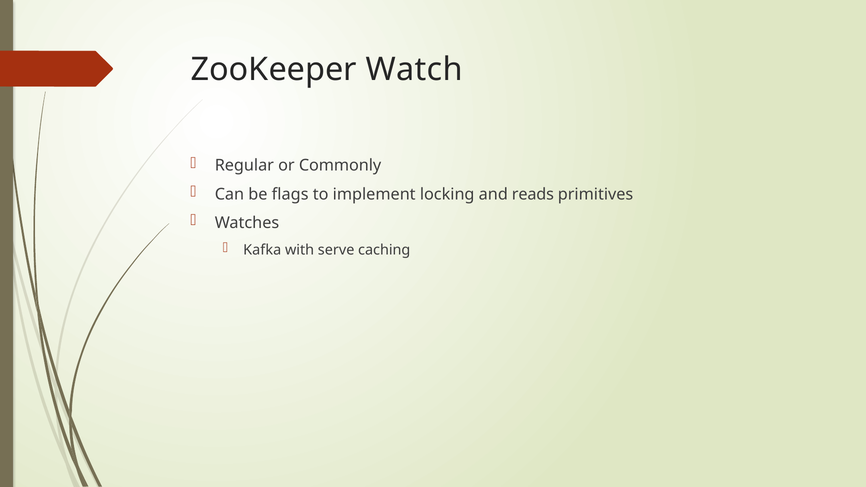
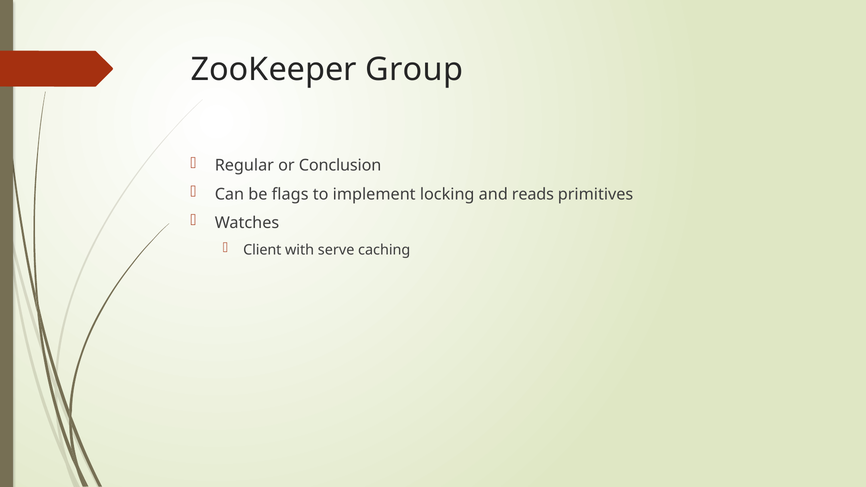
Watch: Watch -> Group
Commonly: Commonly -> Conclusion
Kafka: Kafka -> Client
